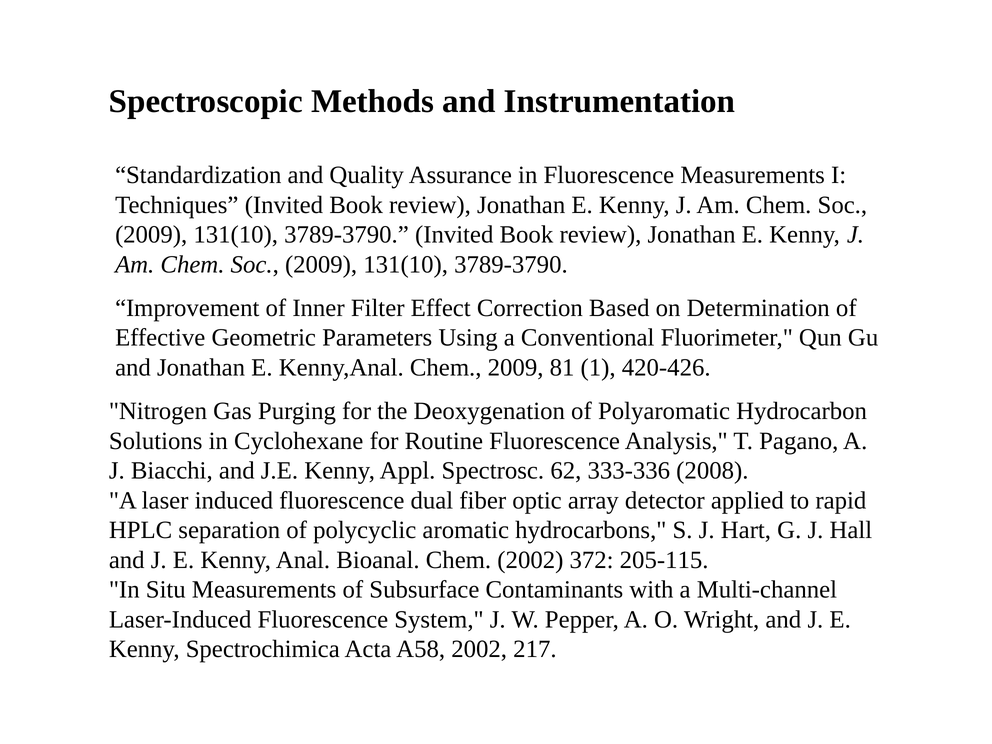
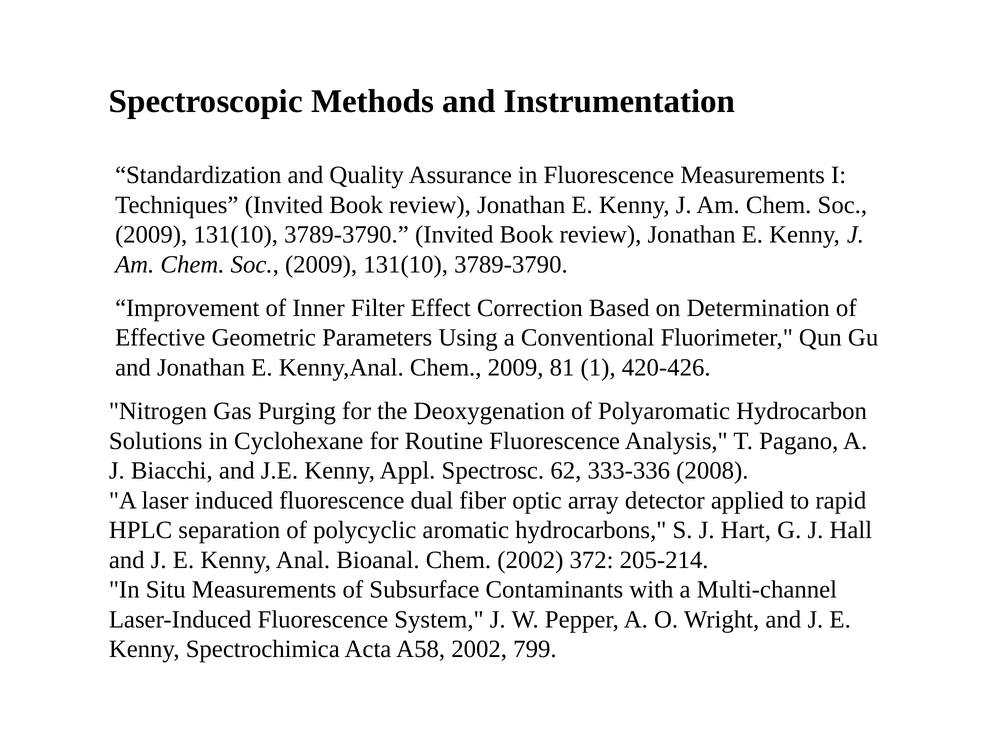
205-115: 205-115 -> 205-214
217: 217 -> 799
